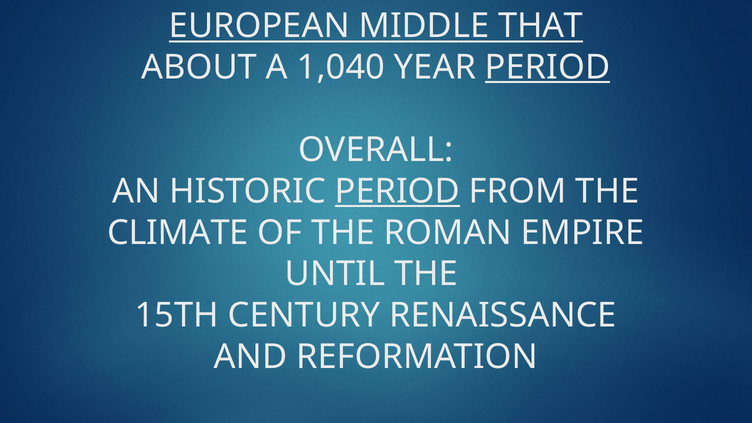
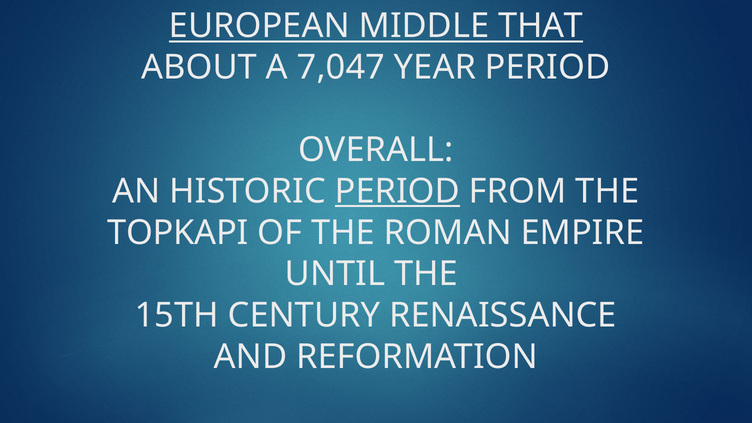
1,040: 1,040 -> 7,047
PERIOD at (548, 67) underline: present -> none
CLIMATE: CLIMATE -> TOPKAPI
